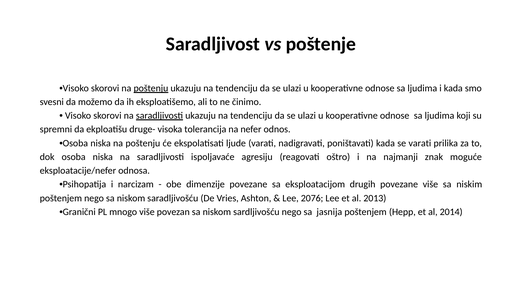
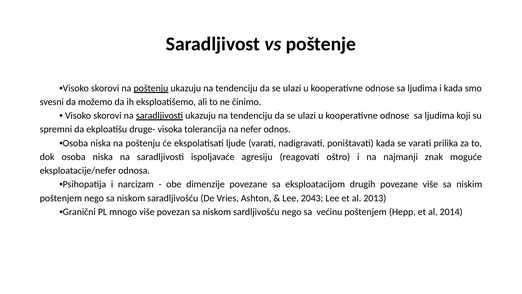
2076: 2076 -> 2043
jasnija: jasnija -> većinu
